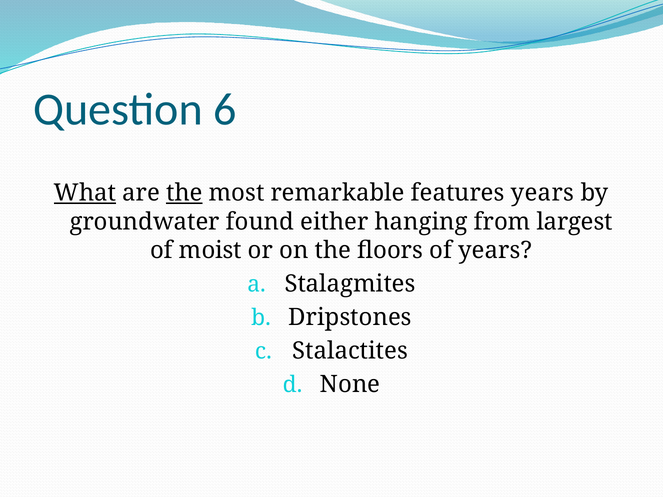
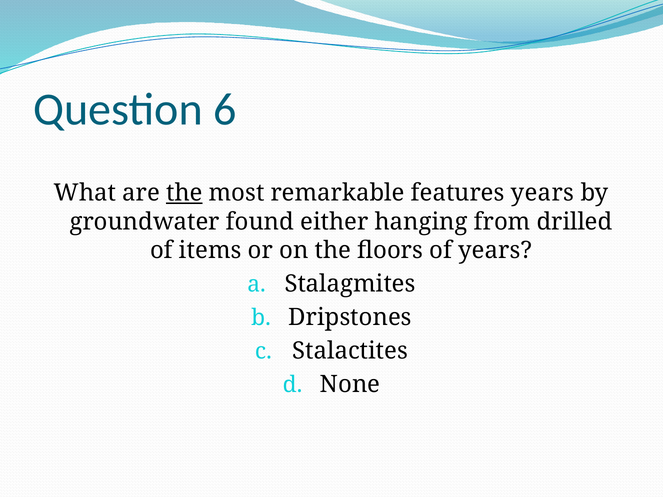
What underline: present -> none
largest: largest -> drilled
moist: moist -> items
